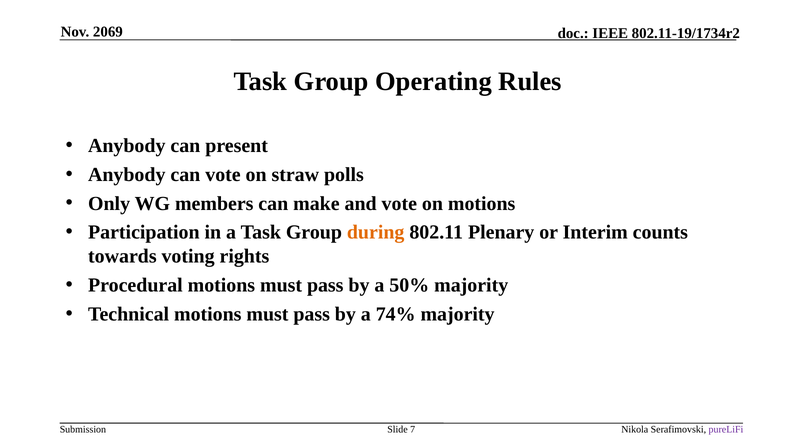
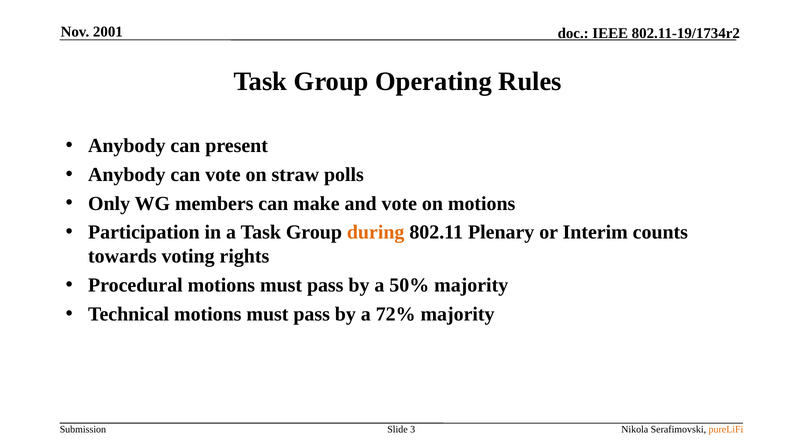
2069: 2069 -> 2001
74%: 74% -> 72%
7: 7 -> 3
pureLiFi colour: purple -> orange
